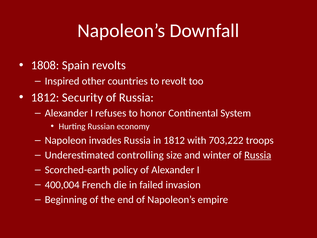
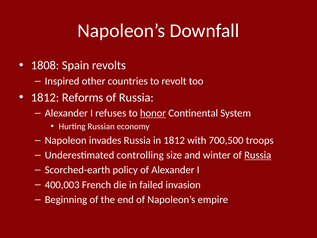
Security: Security -> Reforms
honor underline: none -> present
703,222: 703,222 -> 700,500
400,004: 400,004 -> 400,003
